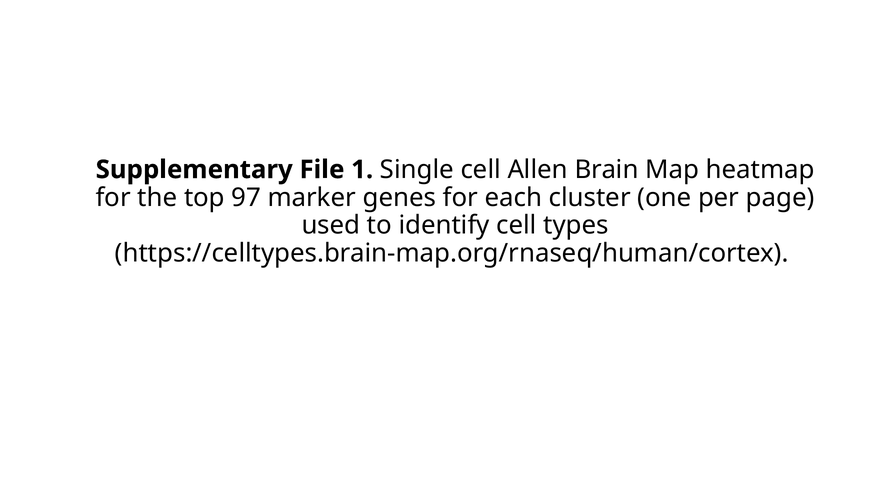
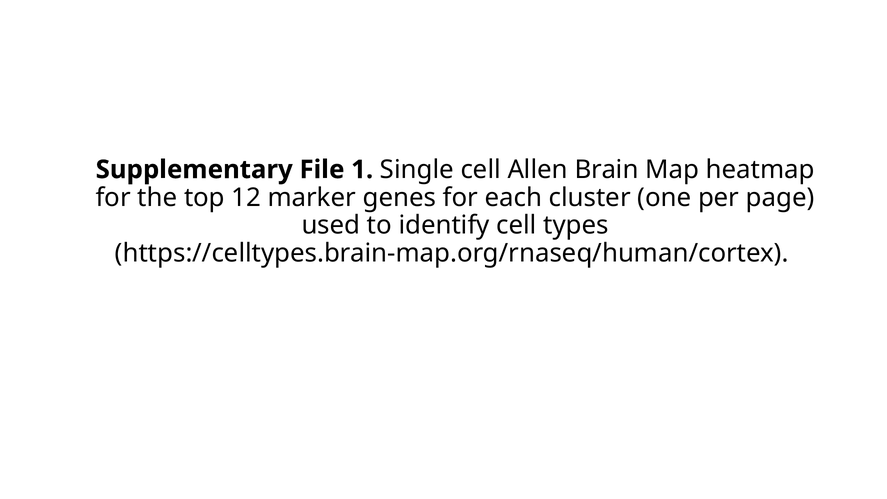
97: 97 -> 12
